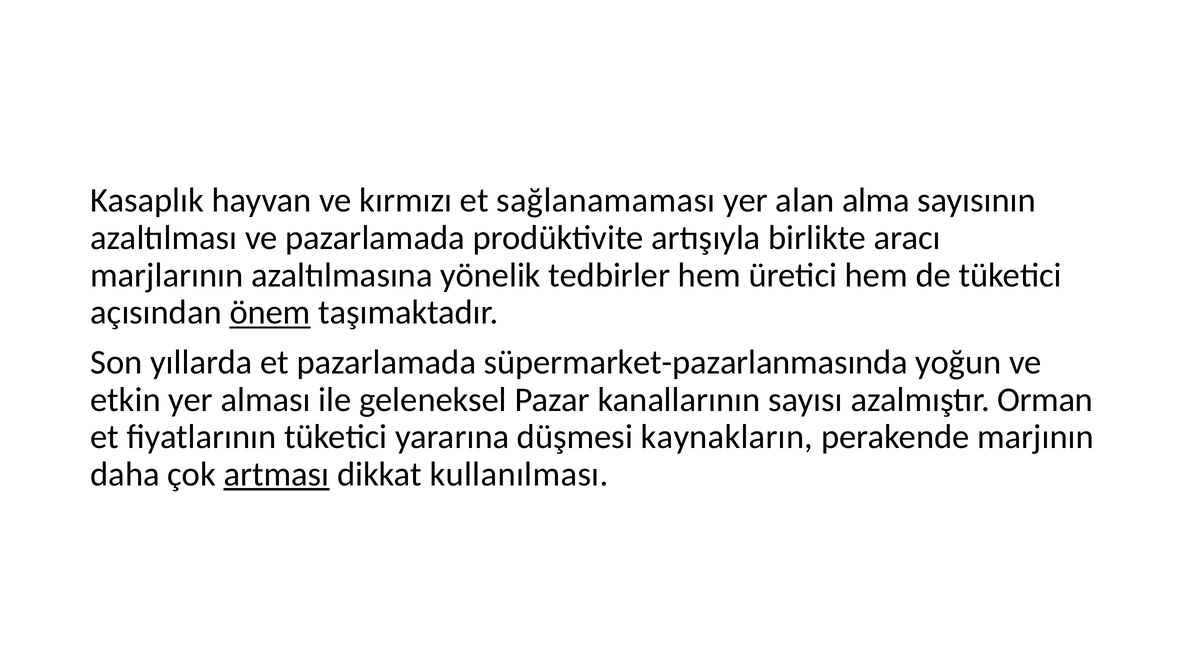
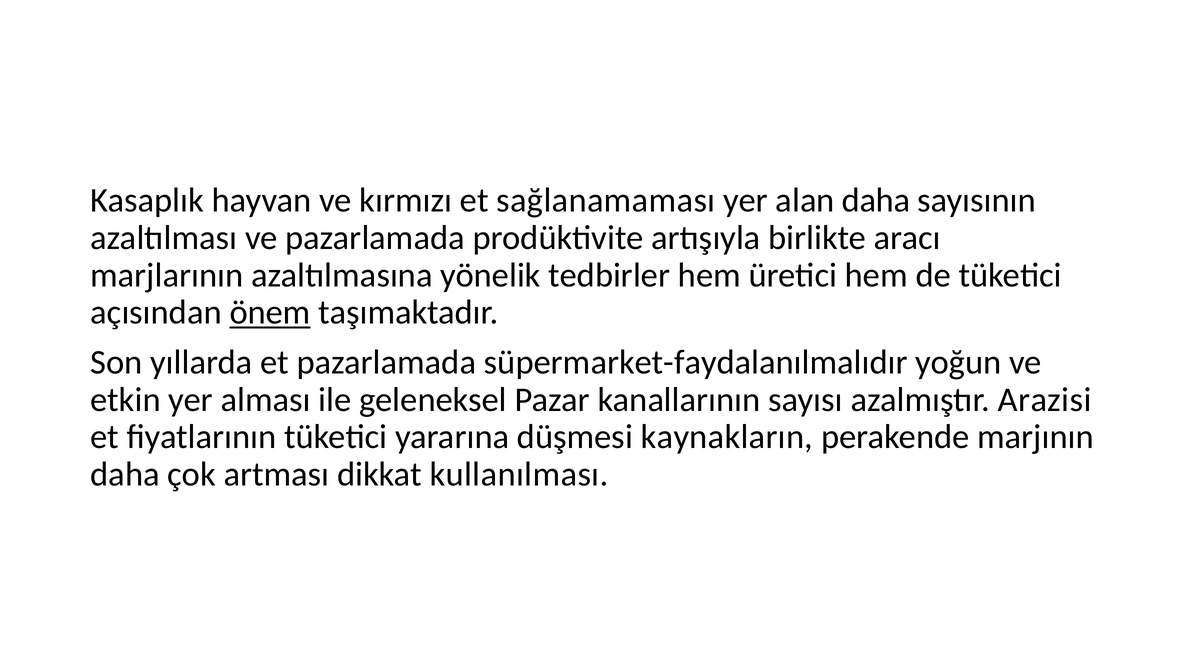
alan alma: alma -> daha
süpermarket-pazarlanmasında: süpermarket-pazarlanmasında -> süpermarket-faydalanılmalıdır
Orman: Orman -> Arazisi
artması underline: present -> none
